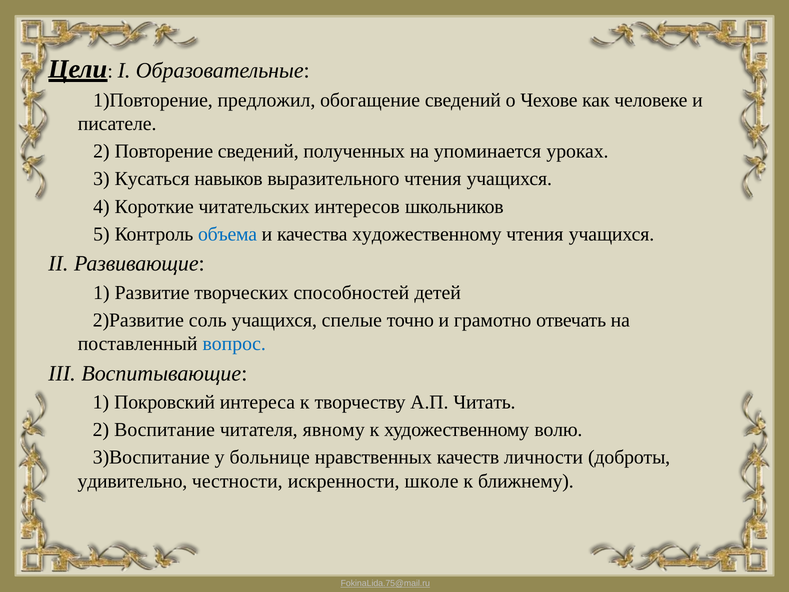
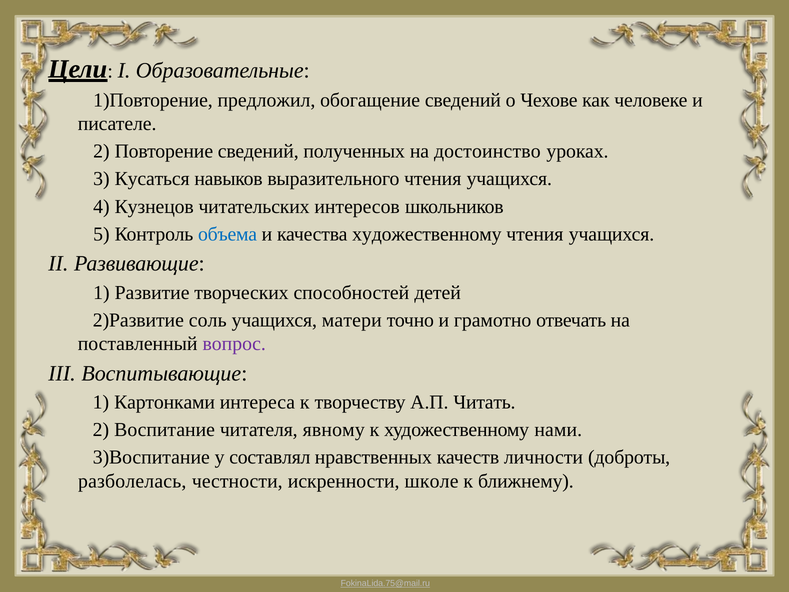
упоминается: упоминается -> достоинство
Короткие: Короткие -> Кузнецов
спелые: спелые -> матери
вопрос colour: blue -> purple
Покровский: Покровский -> Картонками
волю: волю -> нами
больнице: больнице -> составлял
удивительно: удивительно -> разболелась
